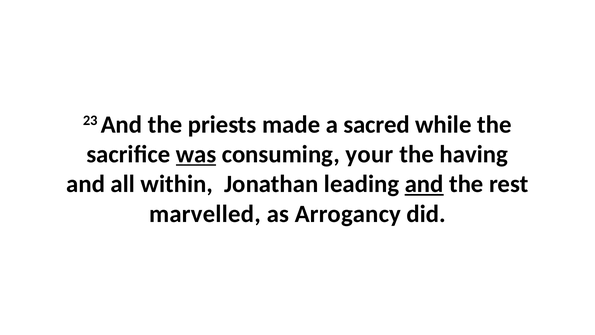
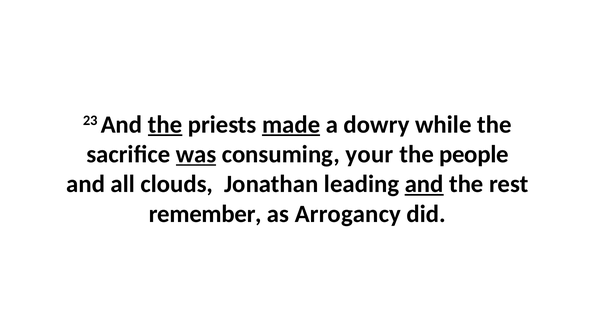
the at (165, 124) underline: none -> present
made underline: none -> present
sacred: sacred -> dowry
having: having -> people
within: within -> clouds
marvelled: marvelled -> remember
